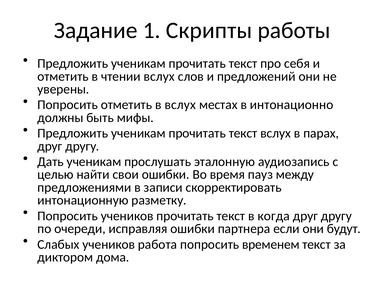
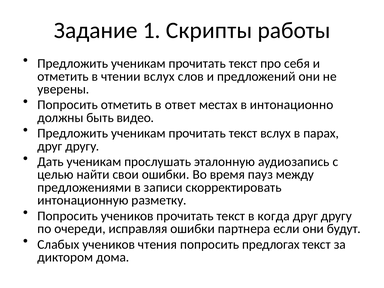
в вслух: вслух -> ответ
мифы: мифы -> видео
работа: работа -> чтения
временем: временем -> предлогах
